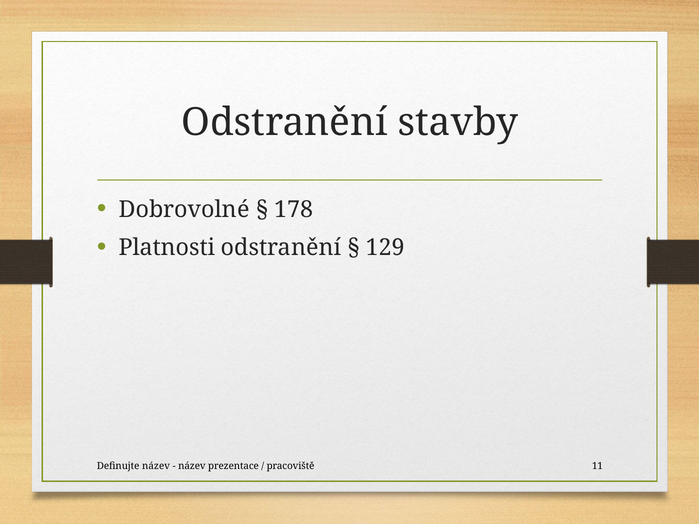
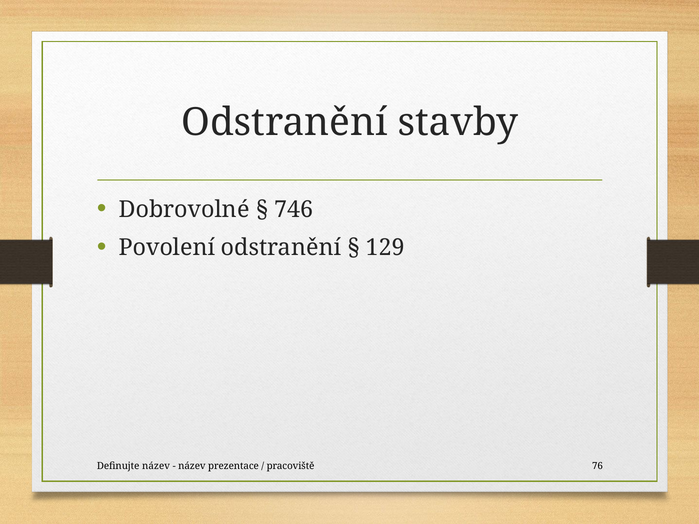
178: 178 -> 746
Platnosti: Platnosti -> Povolení
11: 11 -> 76
